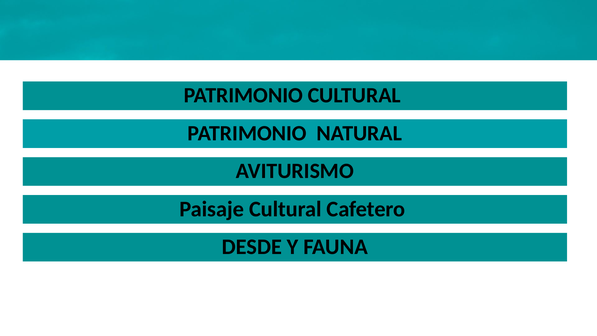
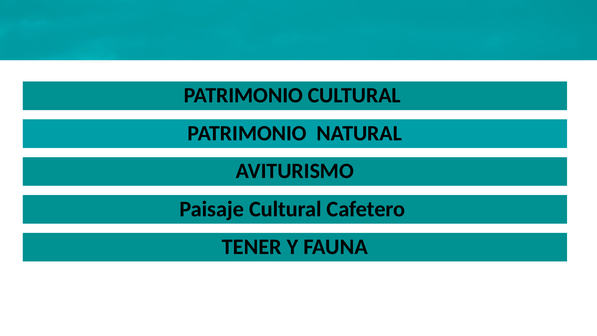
DESDE: DESDE -> TENER
